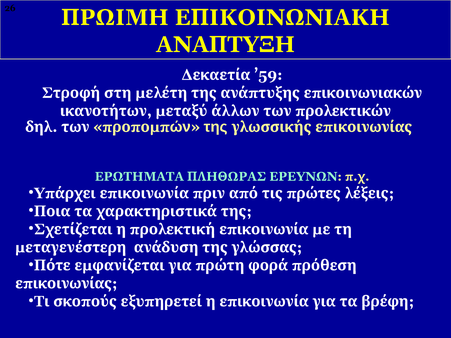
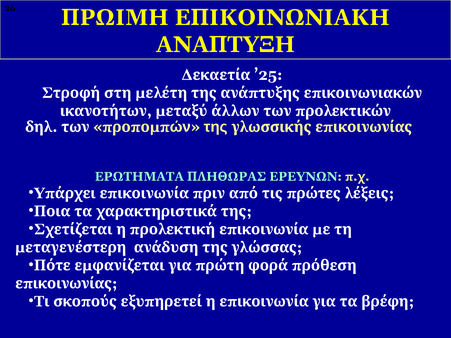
’59: ’59 -> ’25
